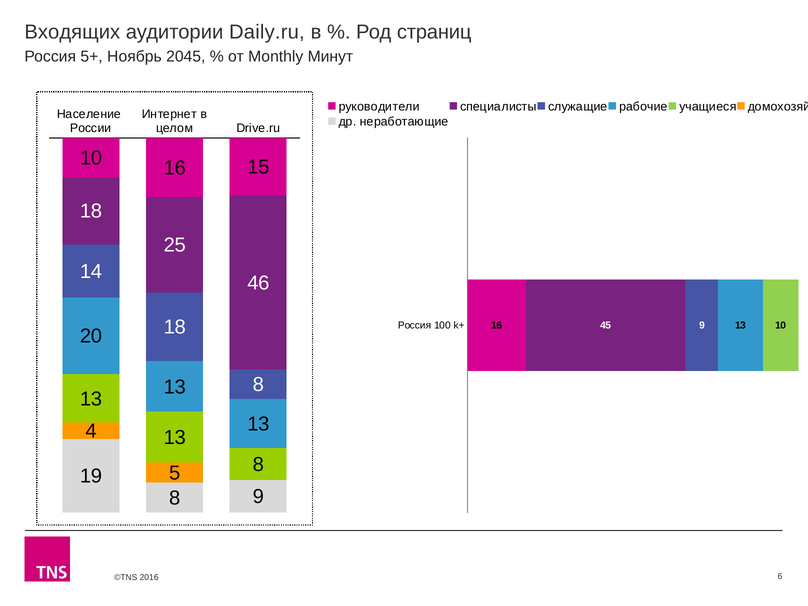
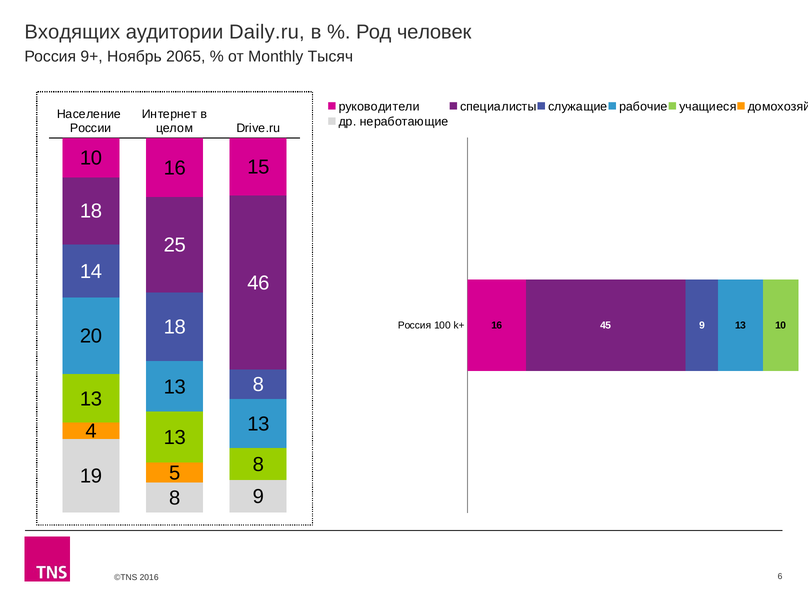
страниц: страниц -> человек
5+: 5+ -> 9+
2045: 2045 -> 2065
Минут: Минут -> Тысяч
